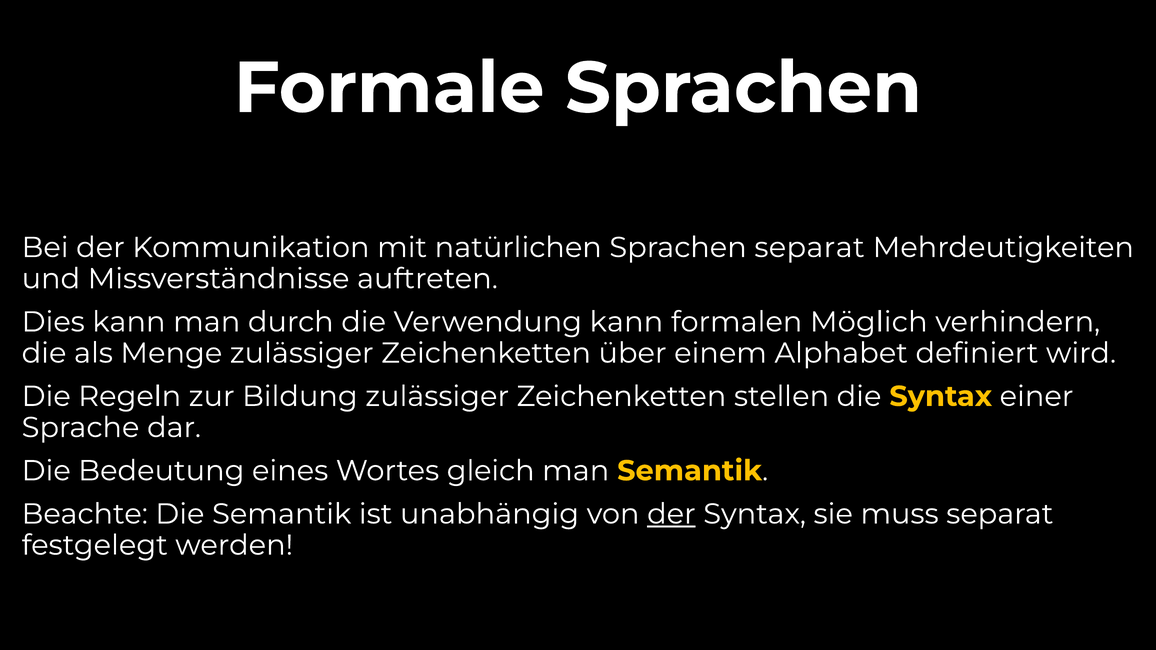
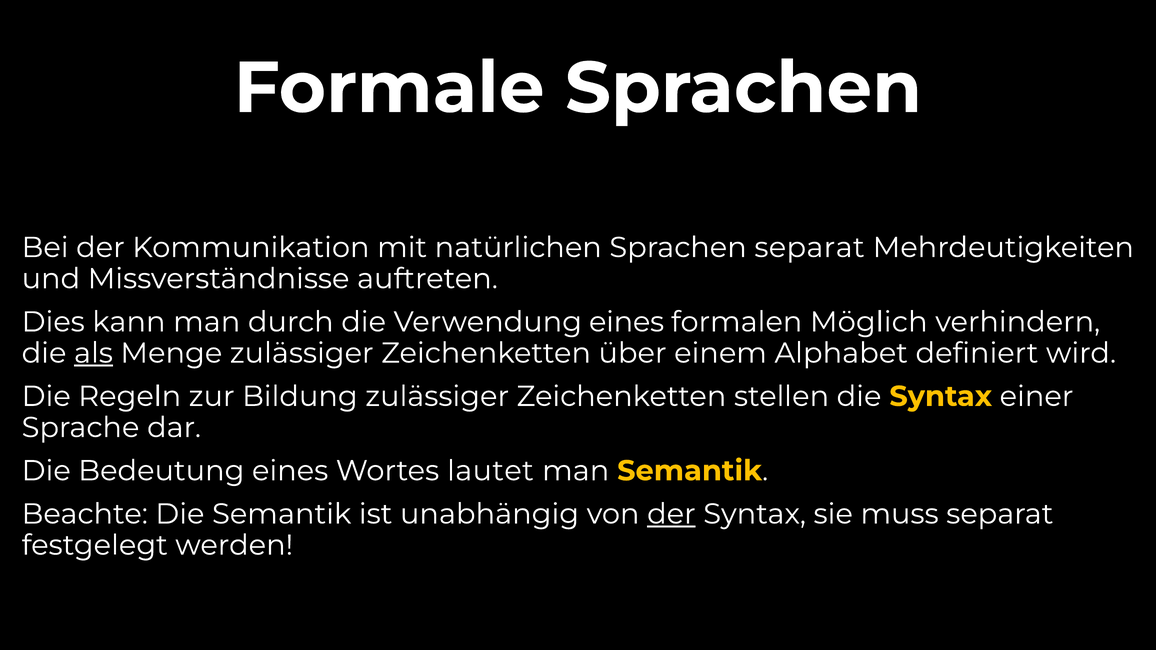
Verwendung kann: kann -> eines
als underline: none -> present
gleich: gleich -> lautet
